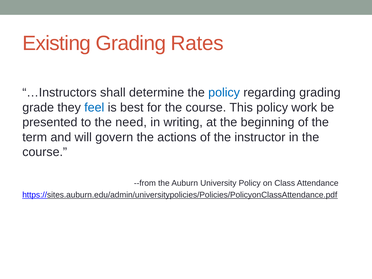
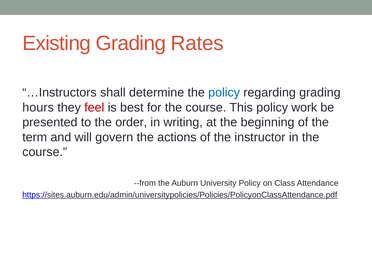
grade: grade -> hours
feel colour: blue -> red
need: need -> order
